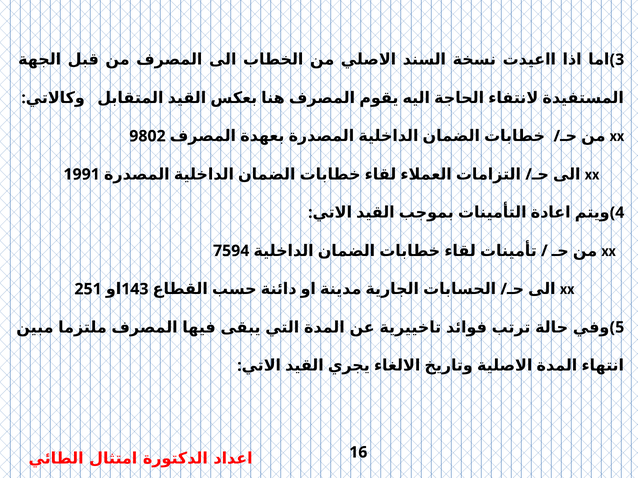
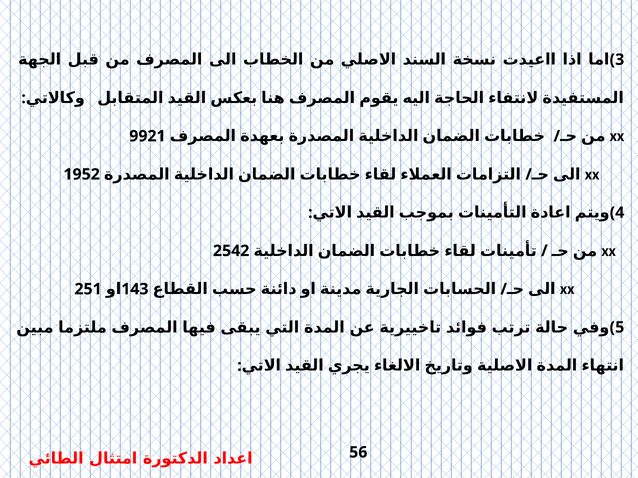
9802: 9802 -> 9921
1991: 1991 -> 1952
7594: 7594 -> 2542
16: 16 -> 56
